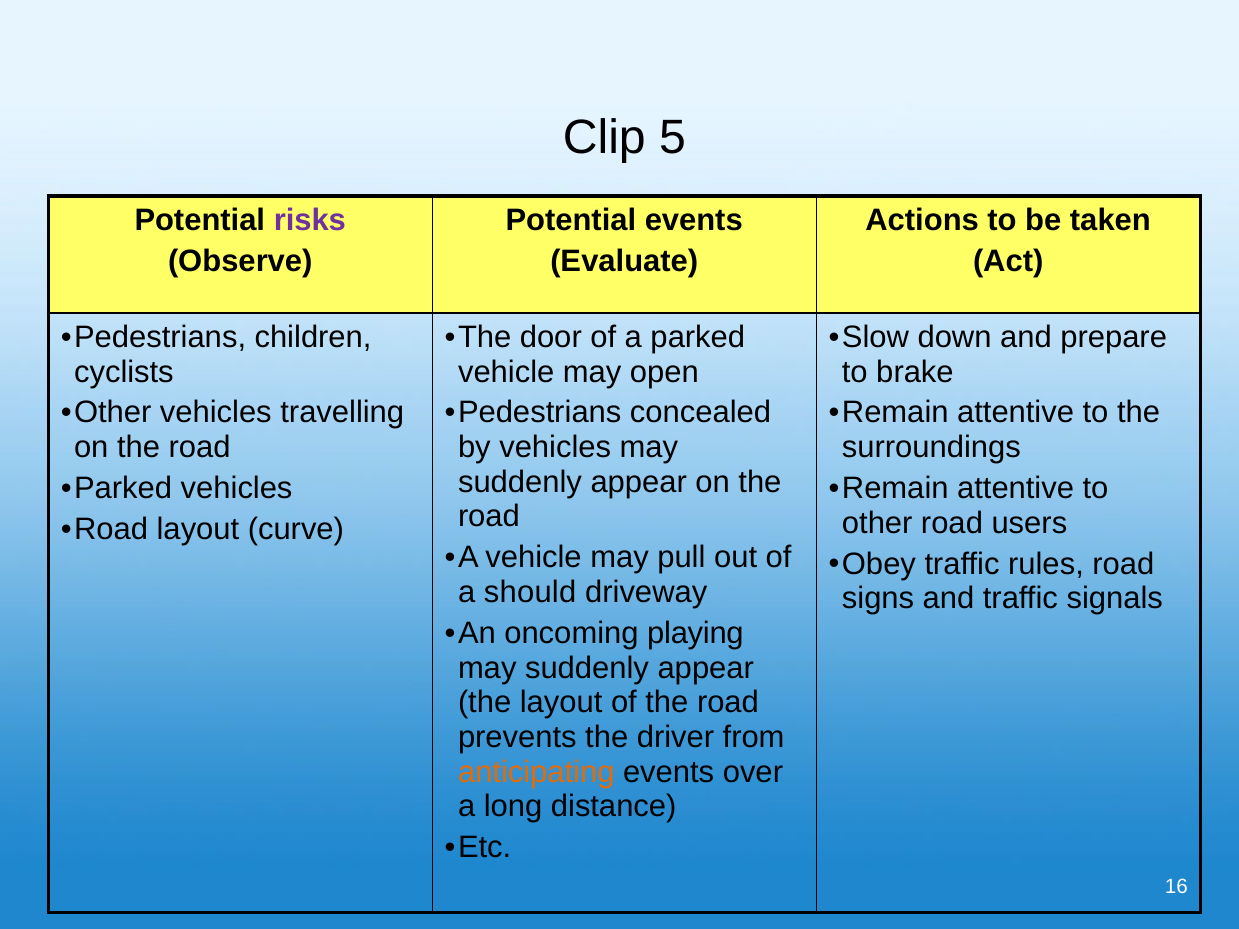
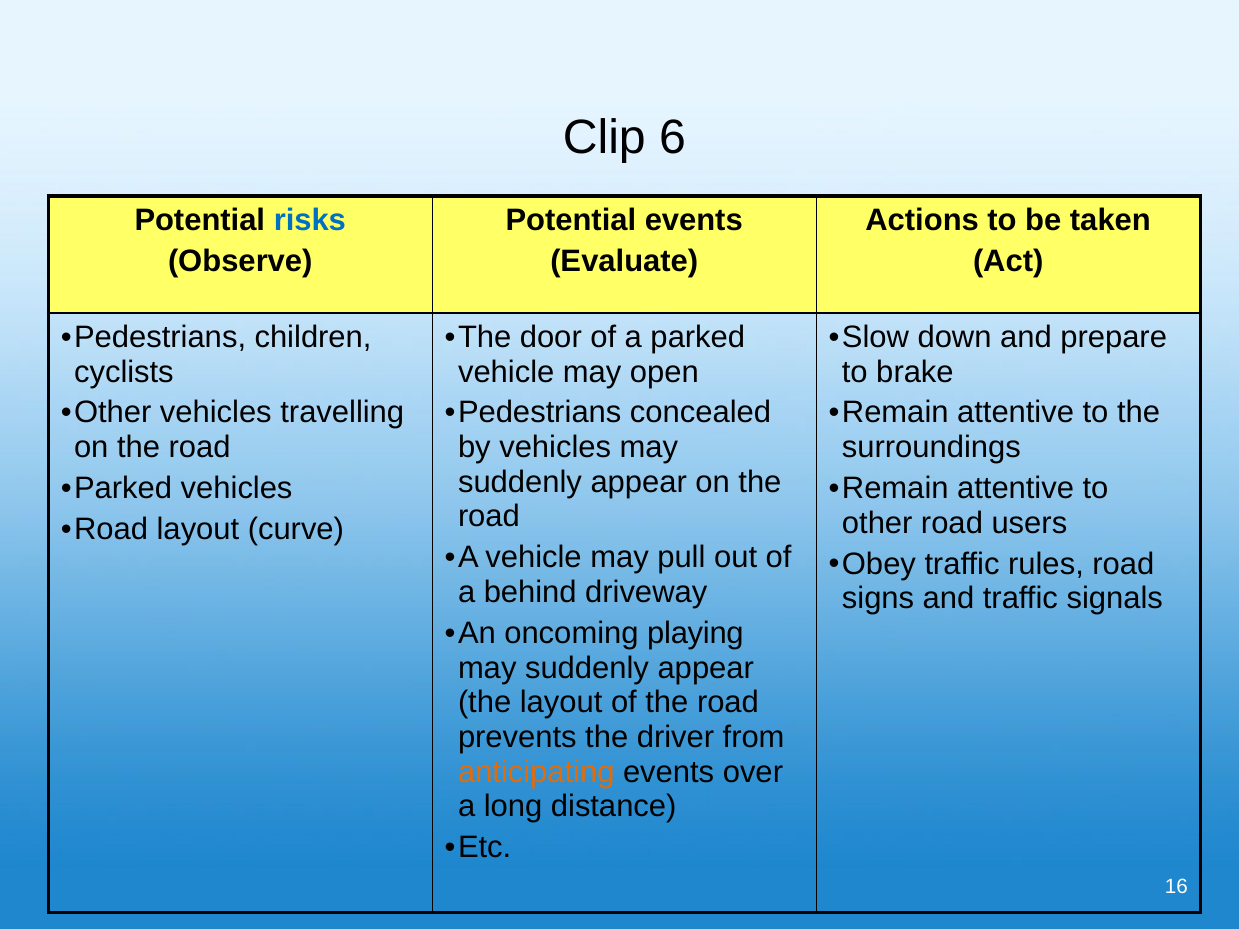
5: 5 -> 6
risks colour: purple -> blue
should: should -> behind
